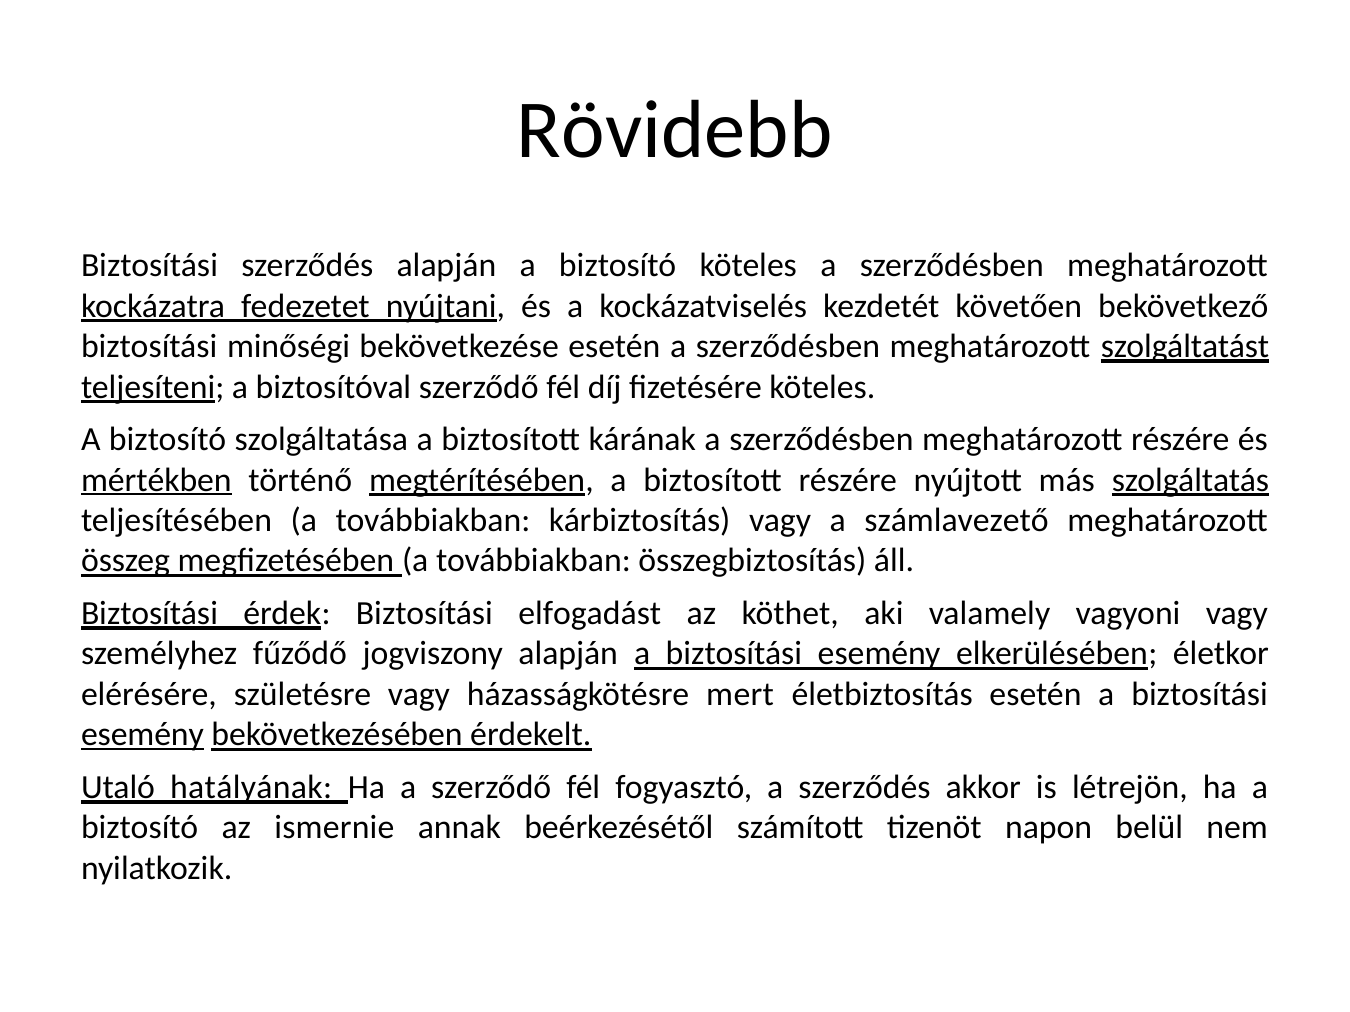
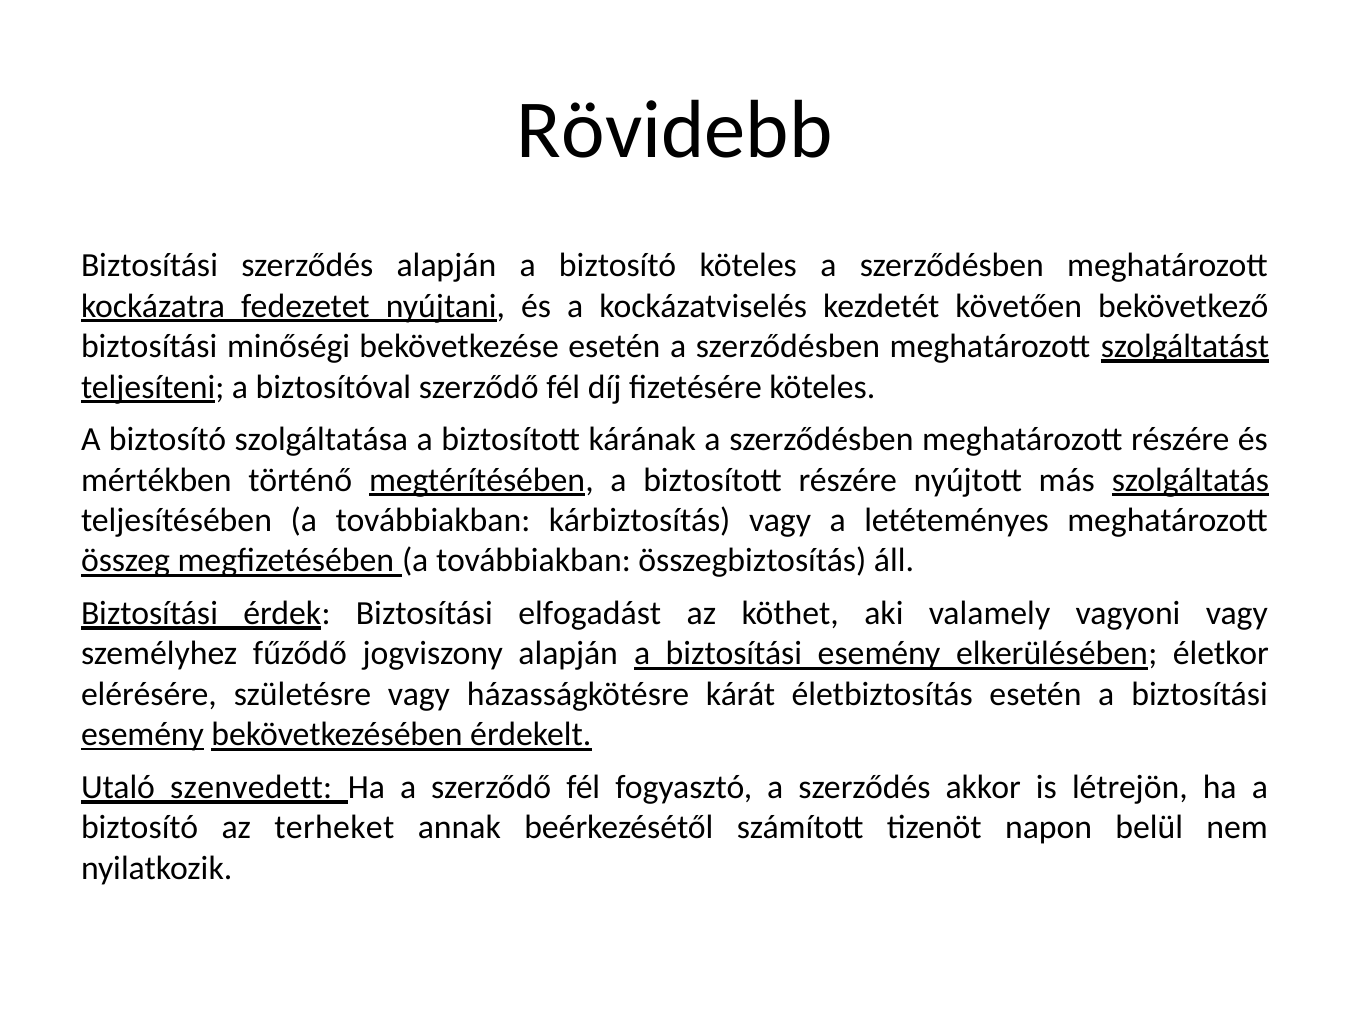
mértékben underline: present -> none
számlavezető: számlavezető -> letéteményes
mert: mert -> kárát
hatályának: hatályának -> szenvedett
ismernie: ismernie -> terheket
